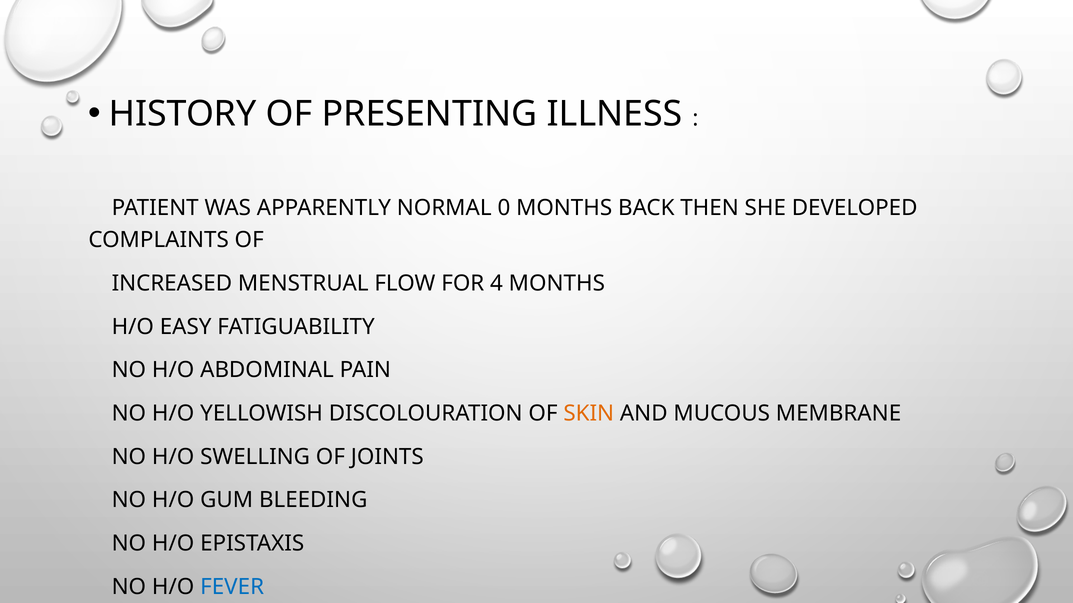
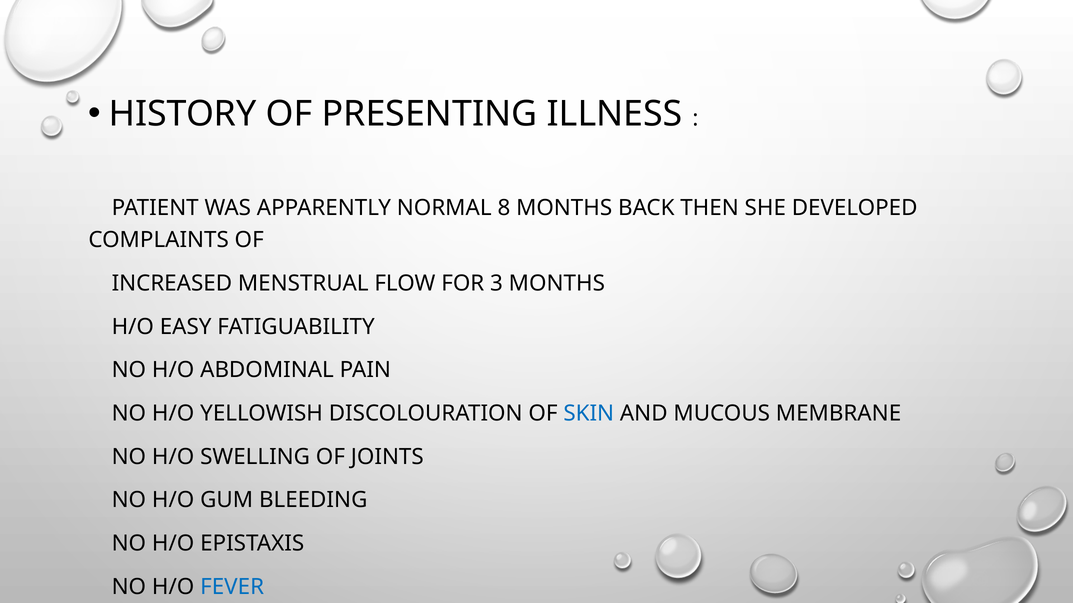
0: 0 -> 8
4: 4 -> 3
SKIN colour: orange -> blue
